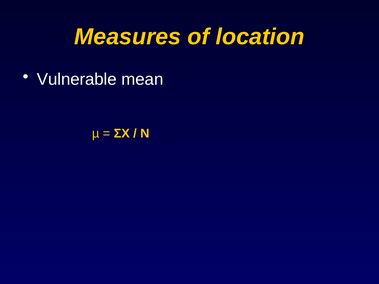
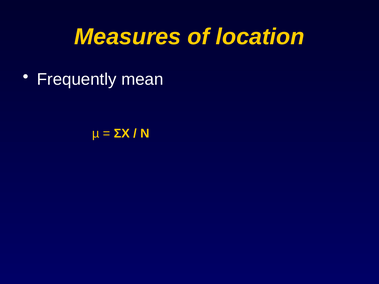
Vulnerable: Vulnerable -> Frequently
